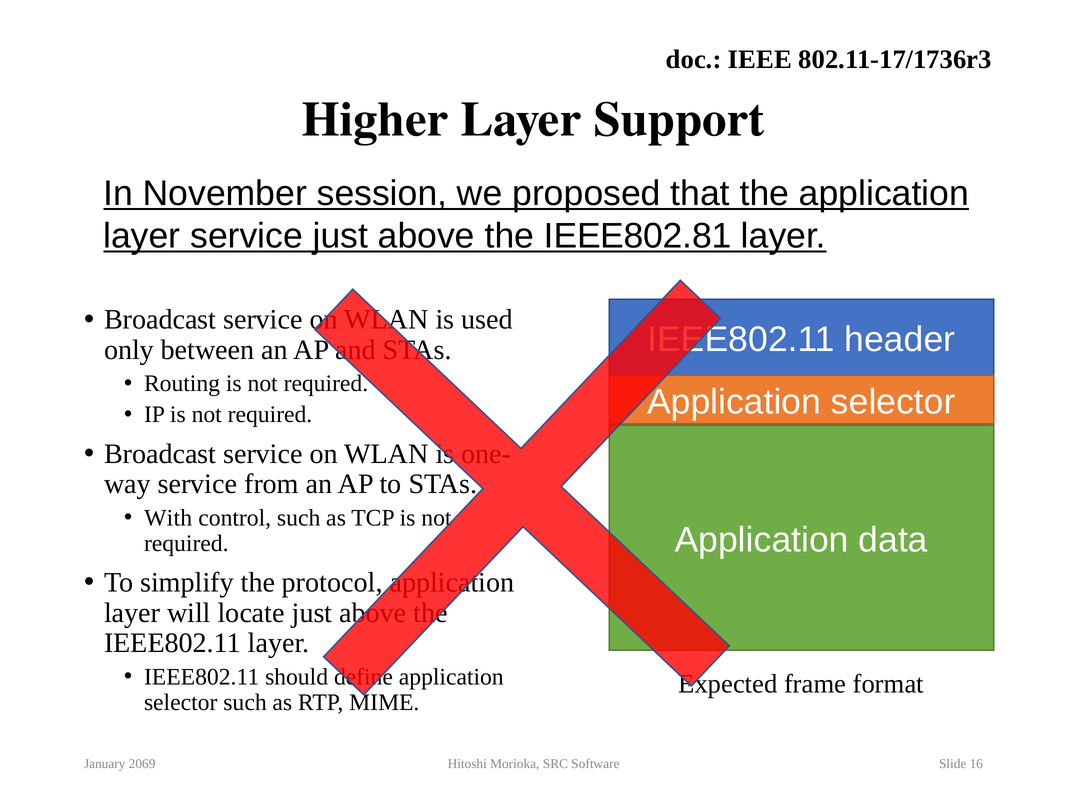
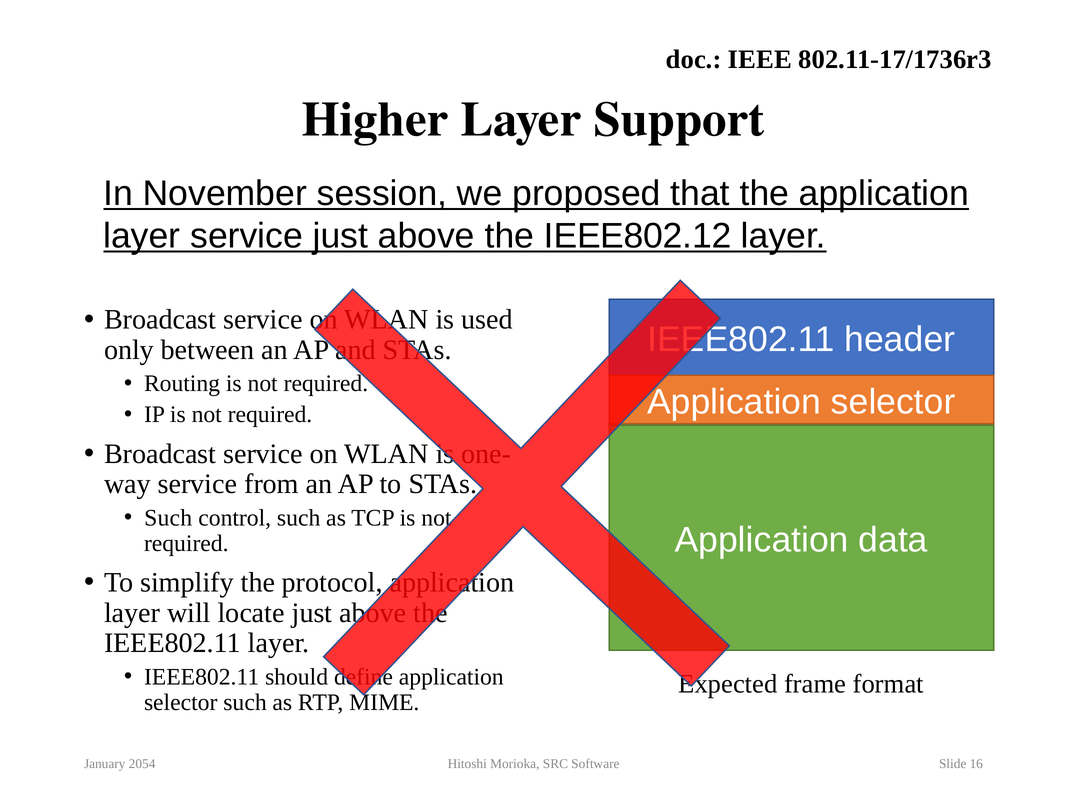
IEEE802.81: IEEE802.81 -> IEEE802.12
With at (168, 518): With -> Such
2069: 2069 -> 2054
